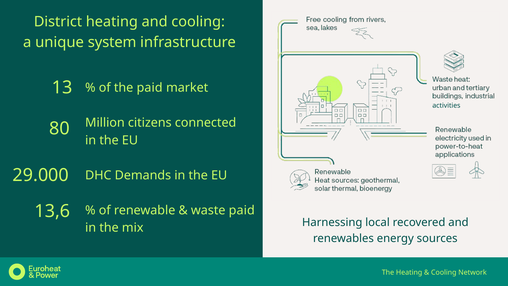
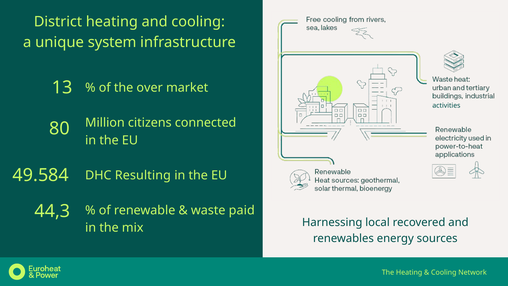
the paid: paid -> over
29.000: 29.000 -> 49.584
Demands: Demands -> Resulting
13,6: 13,6 -> 44,3
